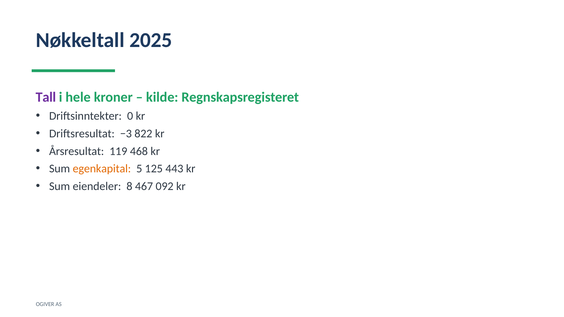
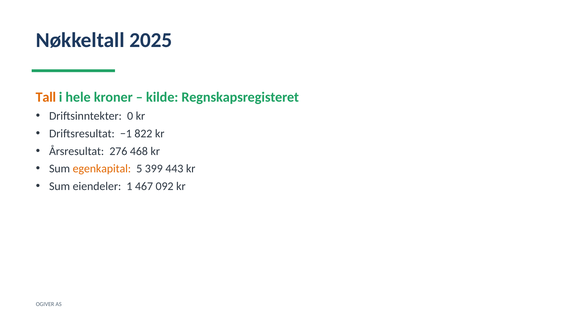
Tall colour: purple -> orange
−3: −3 -> −1
119: 119 -> 276
125: 125 -> 399
8: 8 -> 1
